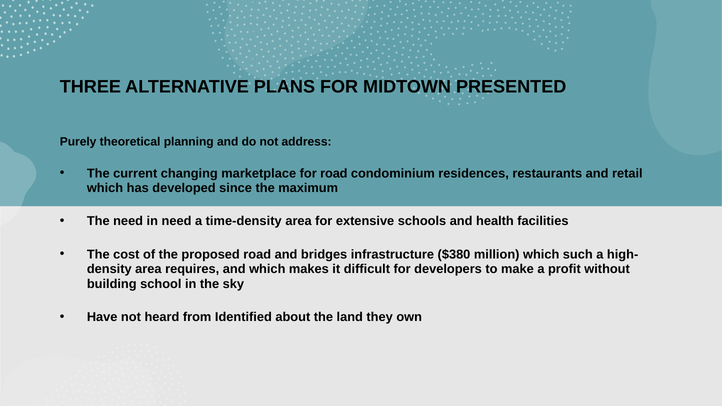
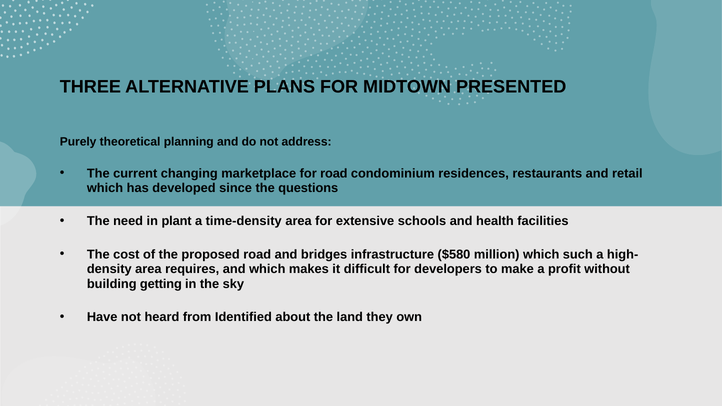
maximum: maximum -> questions
in need: need -> plant
$380: $380 -> $580
school: school -> getting
